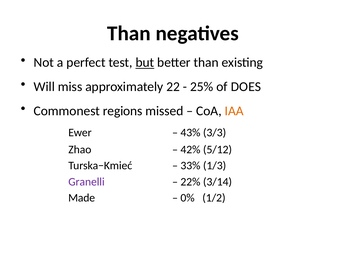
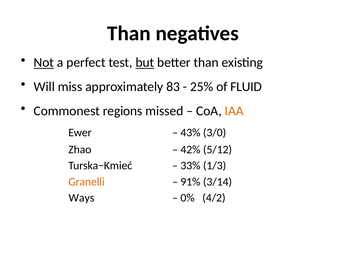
Not underline: none -> present
22: 22 -> 83
DOES: DOES -> FLUID
3/3: 3/3 -> 3/0
Granelli colour: purple -> orange
22%: 22% -> 91%
Made: Made -> Ways
1/2: 1/2 -> 4/2
